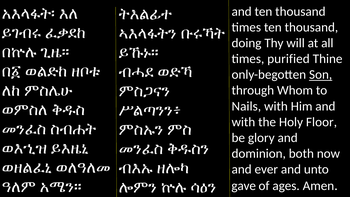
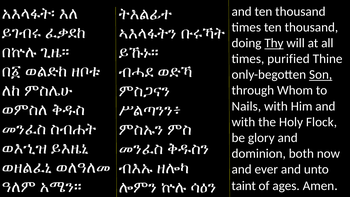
Thy underline: none -> present
Floor: Floor -> Flock
gave: gave -> taint
